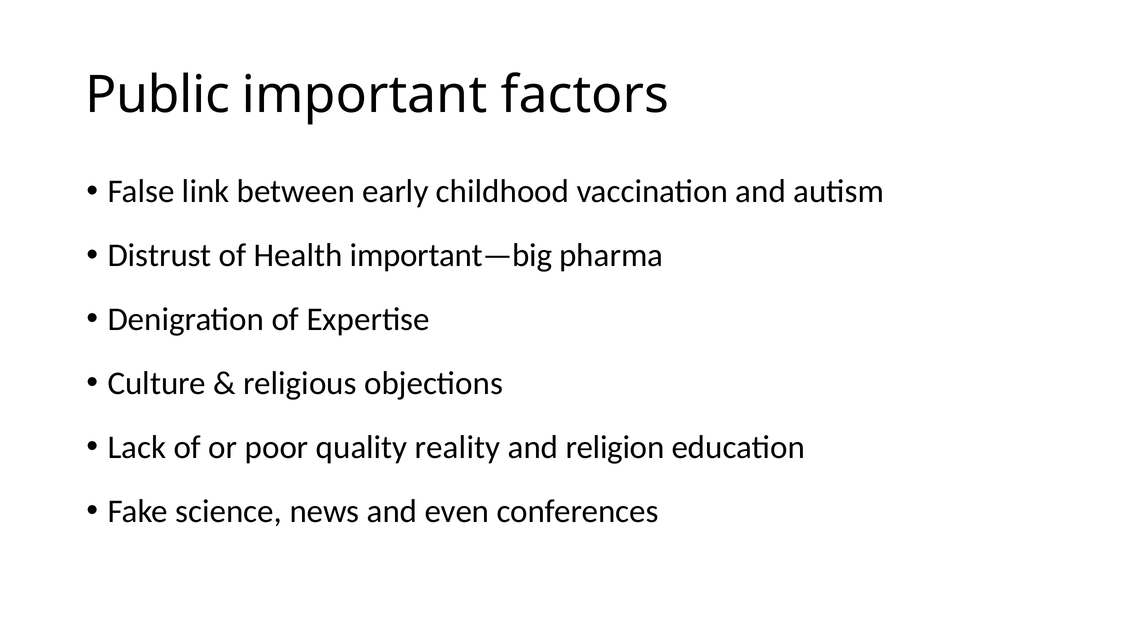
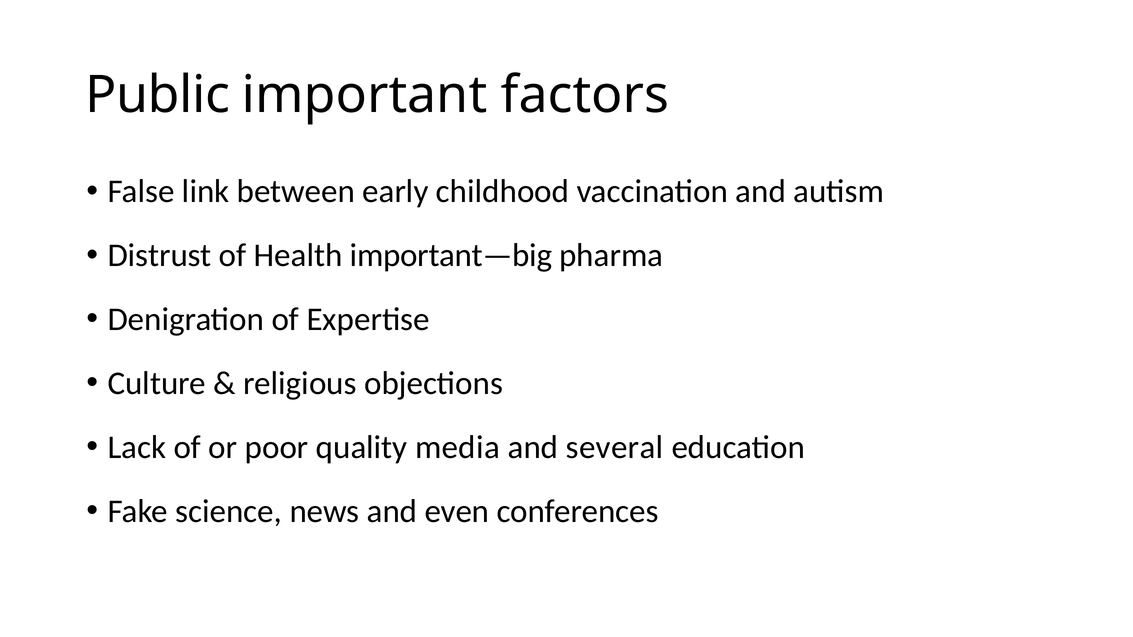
reality: reality -> media
religion: religion -> several
